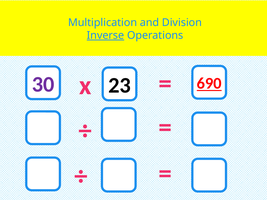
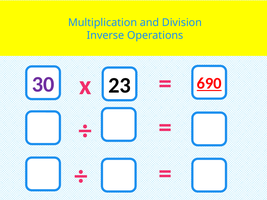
Inverse underline: present -> none
